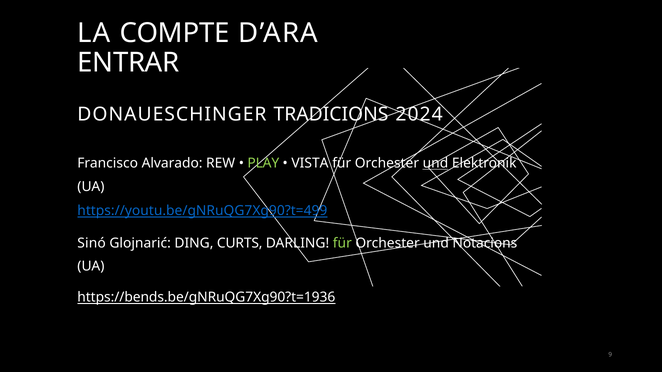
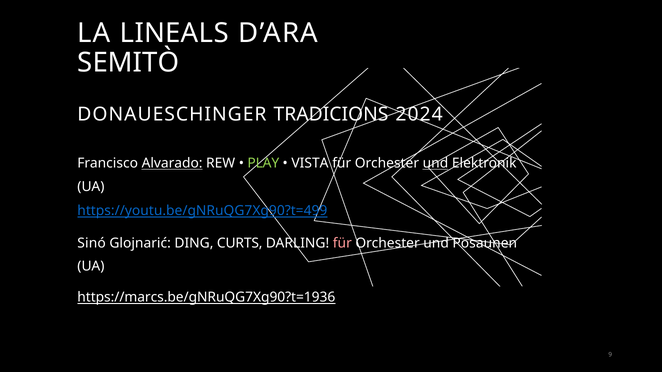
COMPTE: COMPTE -> LINEALS
ENTRAR: ENTRAR -> SEMITÒ
Alvarado underline: none -> present
für at (342, 243) colour: light green -> pink
Notacions: Notacions -> Posaunen
https://bends.be/gNRuQG7Xg90?t=1936: https://bends.be/gNRuQG7Xg90?t=1936 -> https://marcs.be/gNRuQG7Xg90?t=1936
